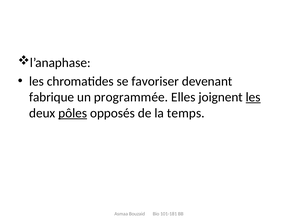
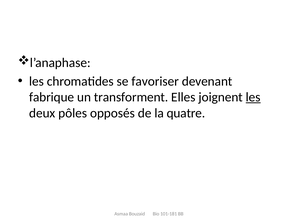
programmée: programmée -> transforment
pôles underline: present -> none
temps: temps -> quatre
